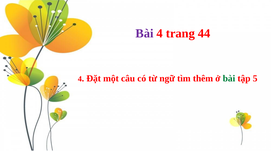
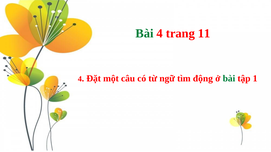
Bài at (145, 33) colour: purple -> green
44: 44 -> 11
thêm: thêm -> động
5: 5 -> 1
